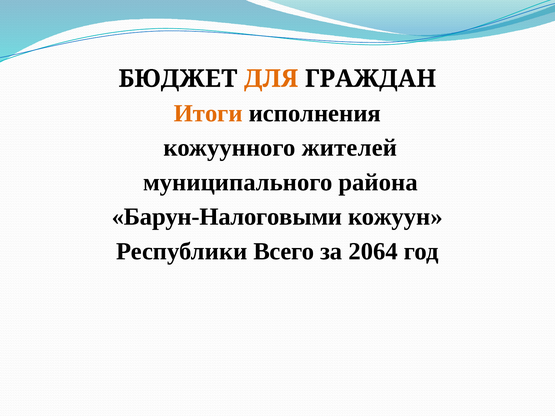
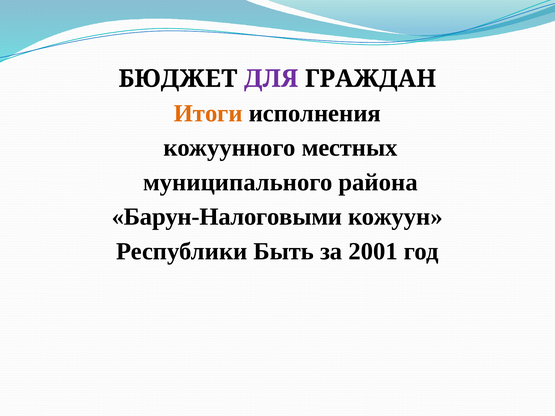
ДЛЯ colour: orange -> purple
жителей: жителей -> местных
Всего: Всего -> Быть
2064: 2064 -> 2001
